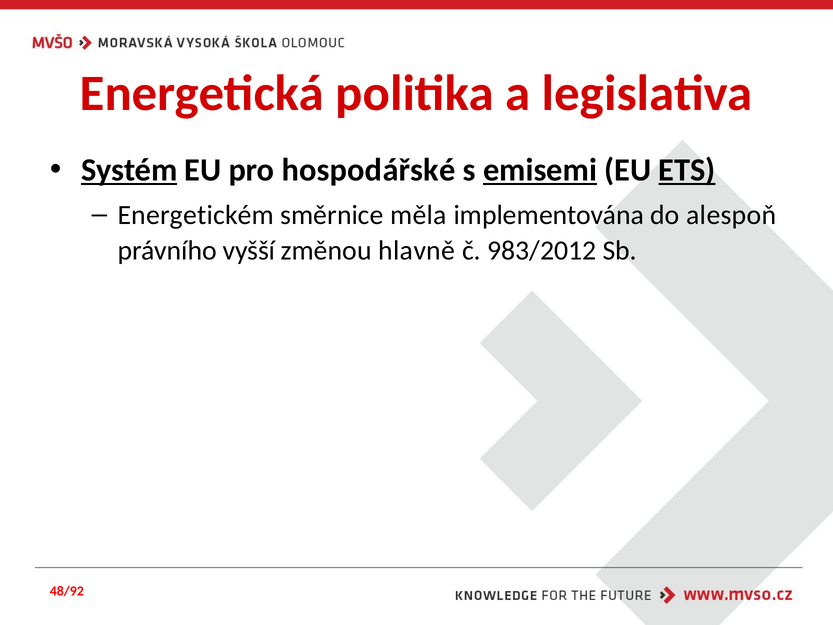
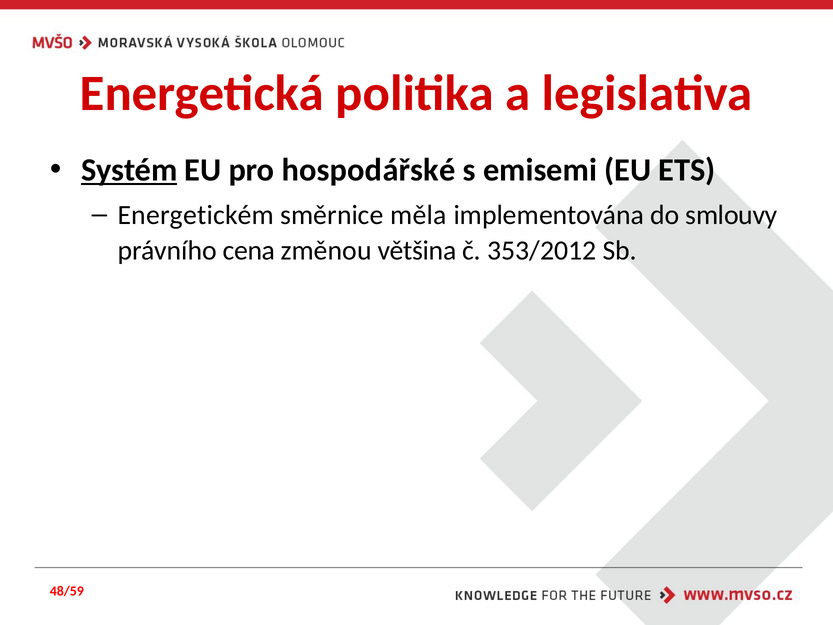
emisemi underline: present -> none
ETS underline: present -> none
alespoň: alespoň -> smlouvy
vyšší: vyšší -> cena
hlavně: hlavně -> většina
983/2012: 983/2012 -> 353/2012
48/92: 48/92 -> 48/59
